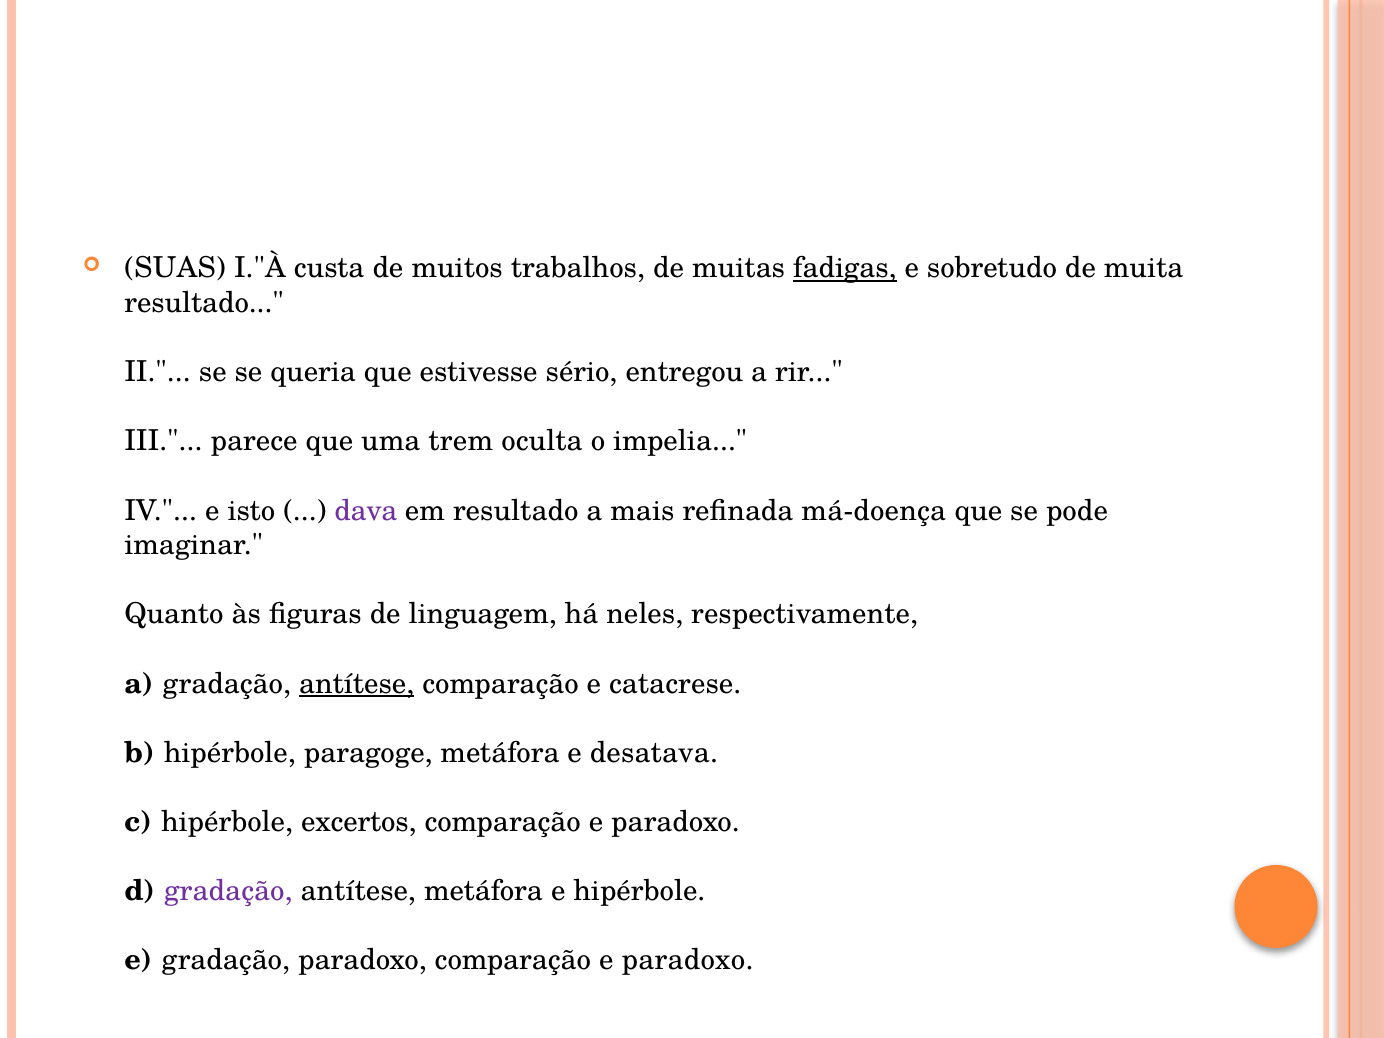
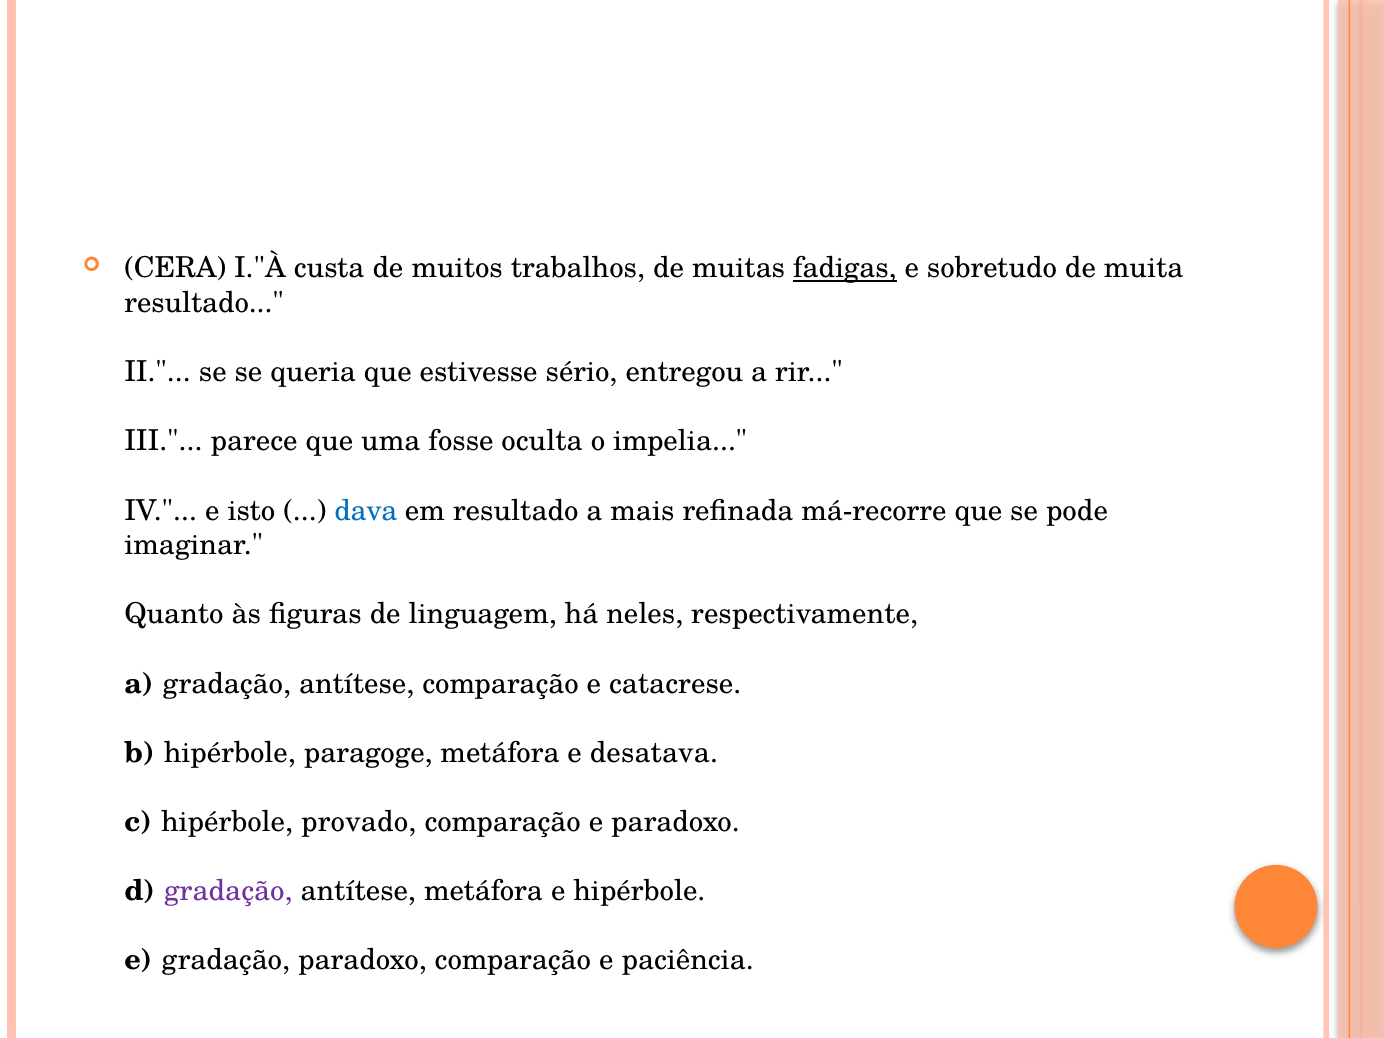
SUAS: SUAS -> CERA
trem: trem -> fosse
dava colour: purple -> blue
má-doença: má-doença -> má-recorre
antítese at (357, 684) underline: present -> none
excertos: excertos -> provado
paradoxo comparação e paradoxo: paradoxo -> paciência
